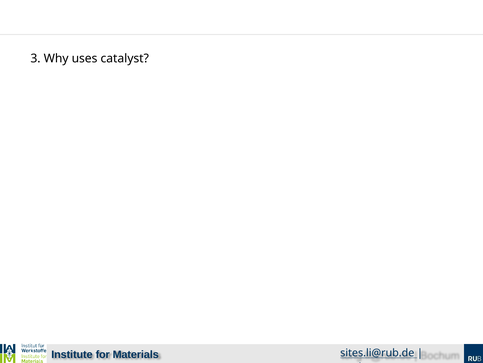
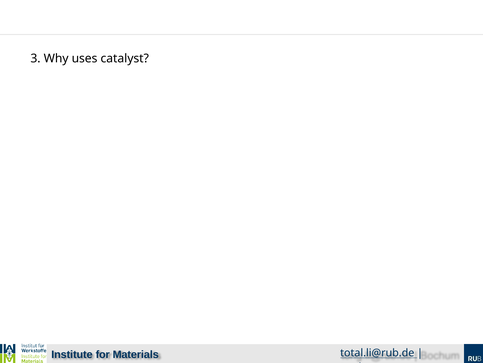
sites.li@rub.de: sites.li@rub.de -> total.li@rub.de
